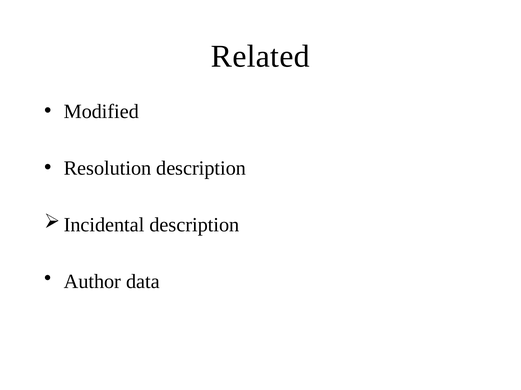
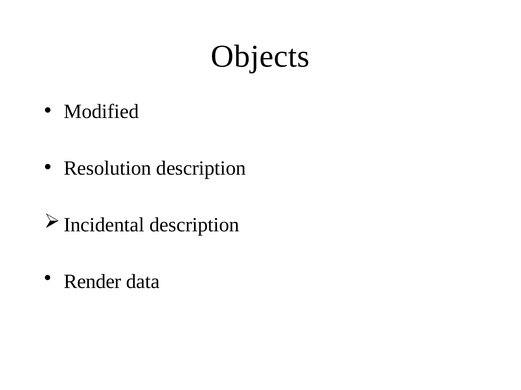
Related: Related -> Objects
Author: Author -> Render
